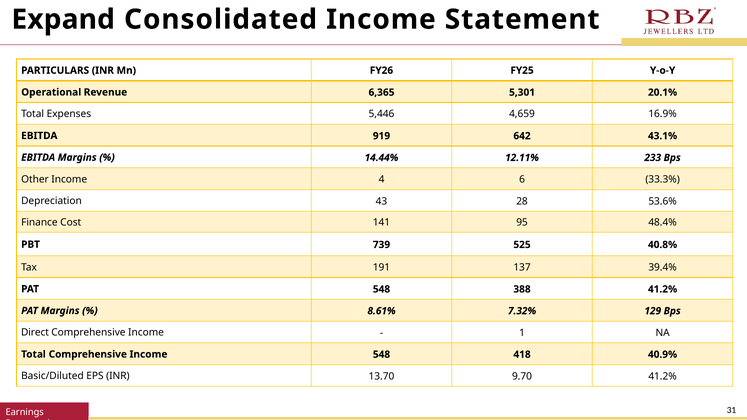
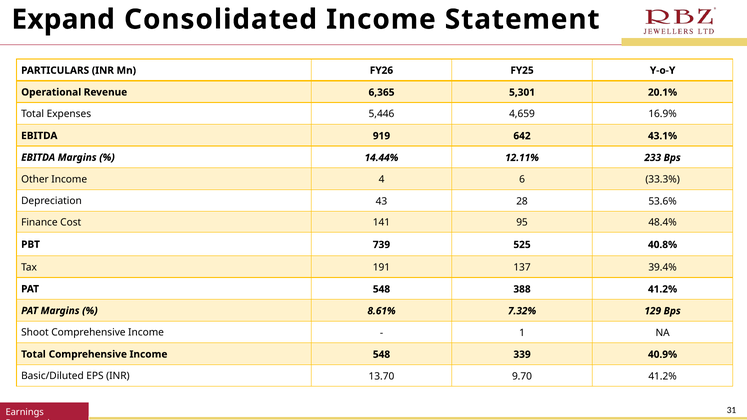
Direct: Direct -> Shoot
418: 418 -> 339
